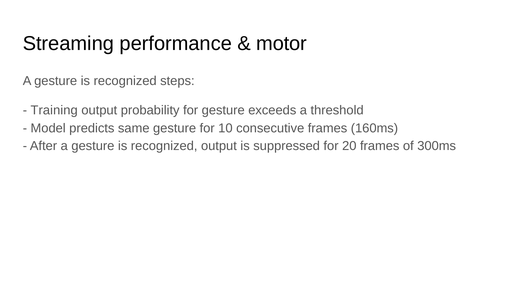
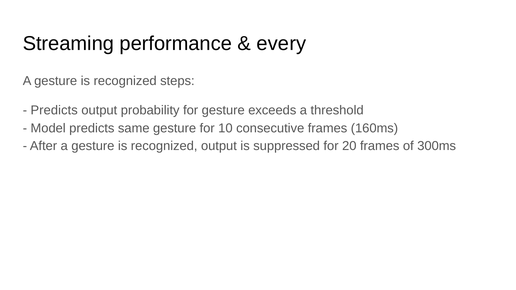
motor: motor -> every
Training at (54, 110): Training -> Predicts
